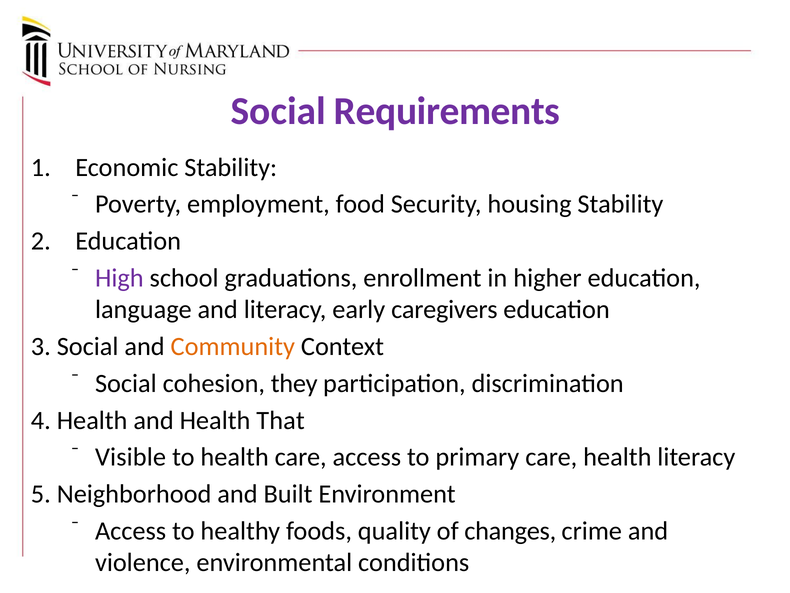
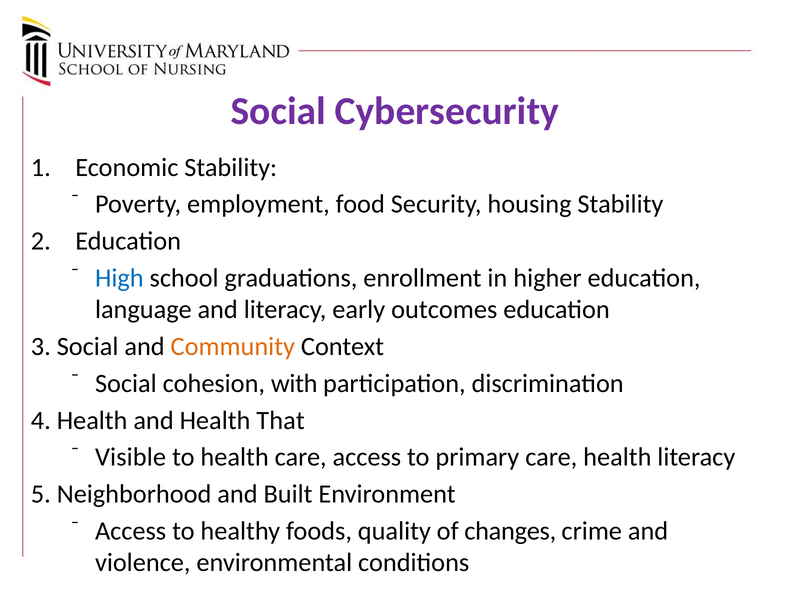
Requirements: Requirements -> Cybersecurity
High colour: purple -> blue
caregivers: caregivers -> outcomes
they: they -> with
